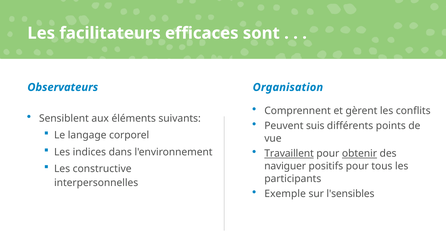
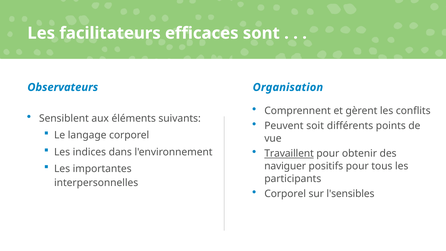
suis: suis -> soit
obtenir underline: present -> none
constructive: constructive -> importantes
Exemple at (285, 194): Exemple -> Corporel
